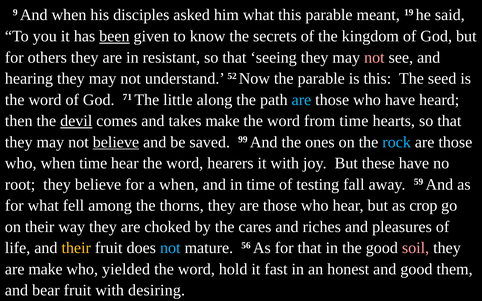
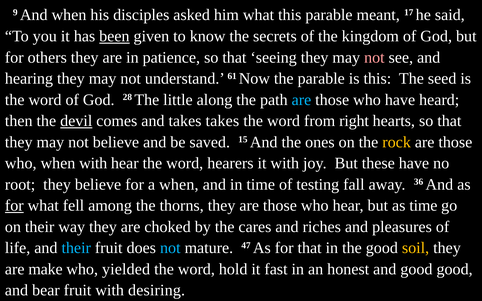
19: 19 -> 17
resistant: resistant -> patience
52: 52 -> 61
71: 71 -> 28
takes make: make -> takes
from time: time -> right
believe at (116, 142) underline: present -> none
99: 99 -> 15
rock colour: light blue -> yellow
when time: time -> with
59: 59 -> 36
for at (14, 206) underline: none -> present
as crop: crop -> time
their at (76, 248) colour: yellow -> light blue
56: 56 -> 47
soil colour: pink -> yellow
good them: them -> good
